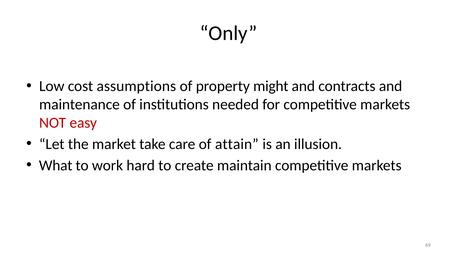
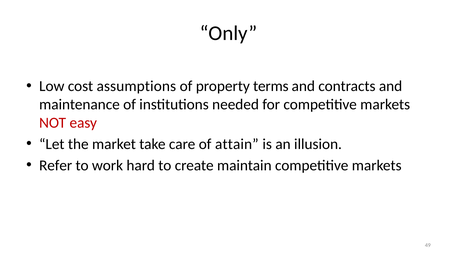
might: might -> terms
What: What -> Refer
